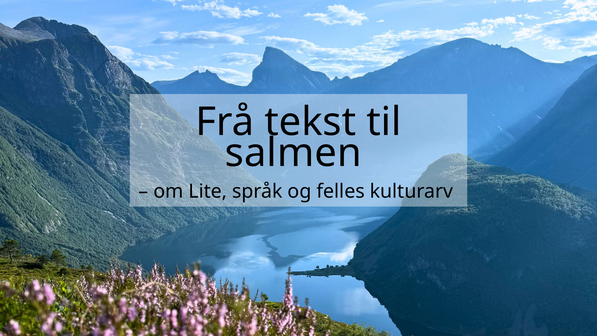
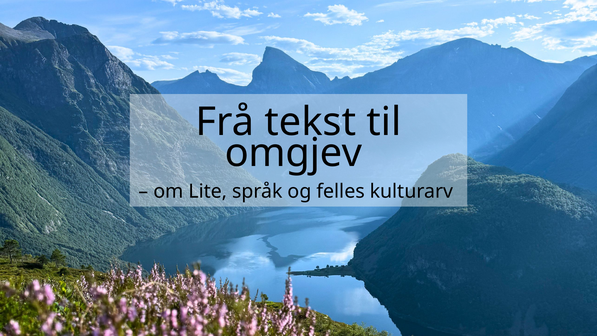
salmen: salmen -> omgjev
